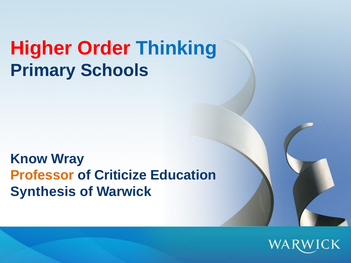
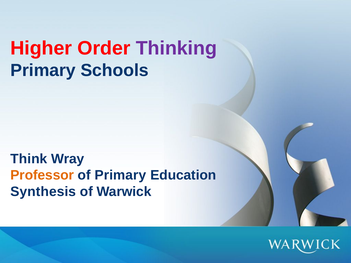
Thinking colour: blue -> purple
Know: Know -> Think
of Criticize: Criticize -> Primary
